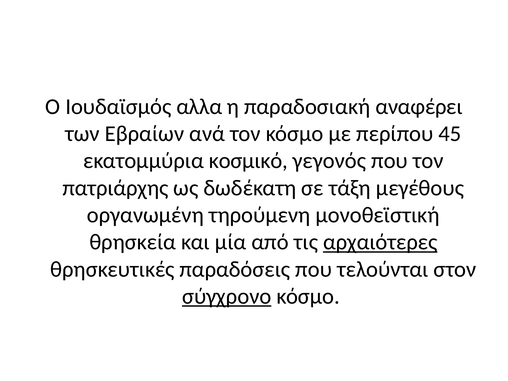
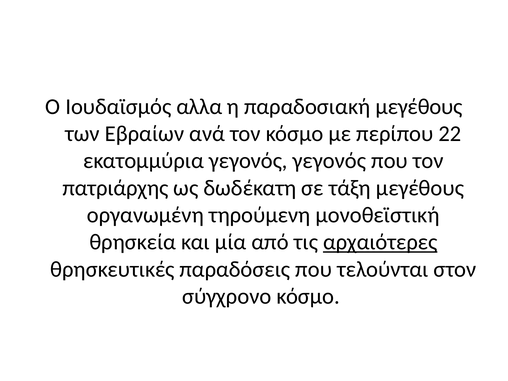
παραδοσιακή αναφέρει: αναφέρει -> μεγέθους
45: 45 -> 22
εκατομμύρια κοσμικό: κοσμικό -> γεγονός
σύγχρονο underline: present -> none
